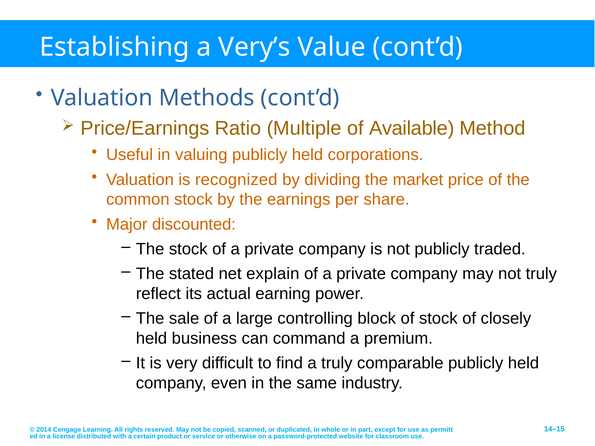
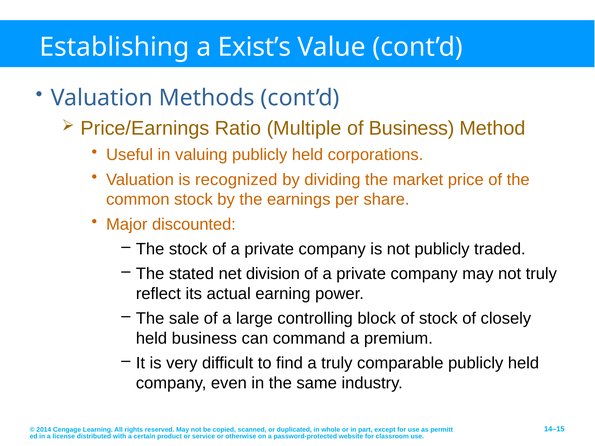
Very’s: Very’s -> Exist’s
of Available: Available -> Business
explain: explain -> division
